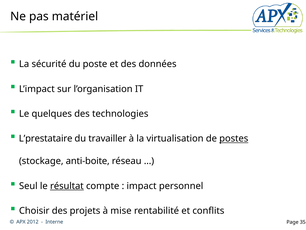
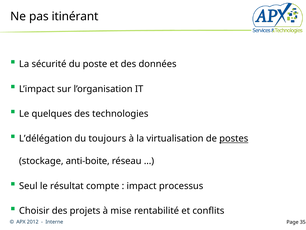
matériel: matériel -> itinérant
L’prestataire: L’prestataire -> L’délégation
travailler: travailler -> toujours
résultat underline: present -> none
personnel: personnel -> processus
